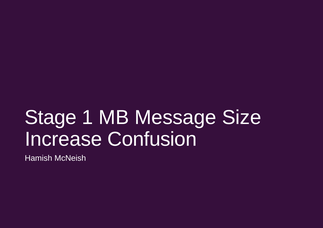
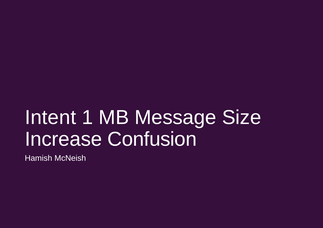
Stage: Stage -> Intent
